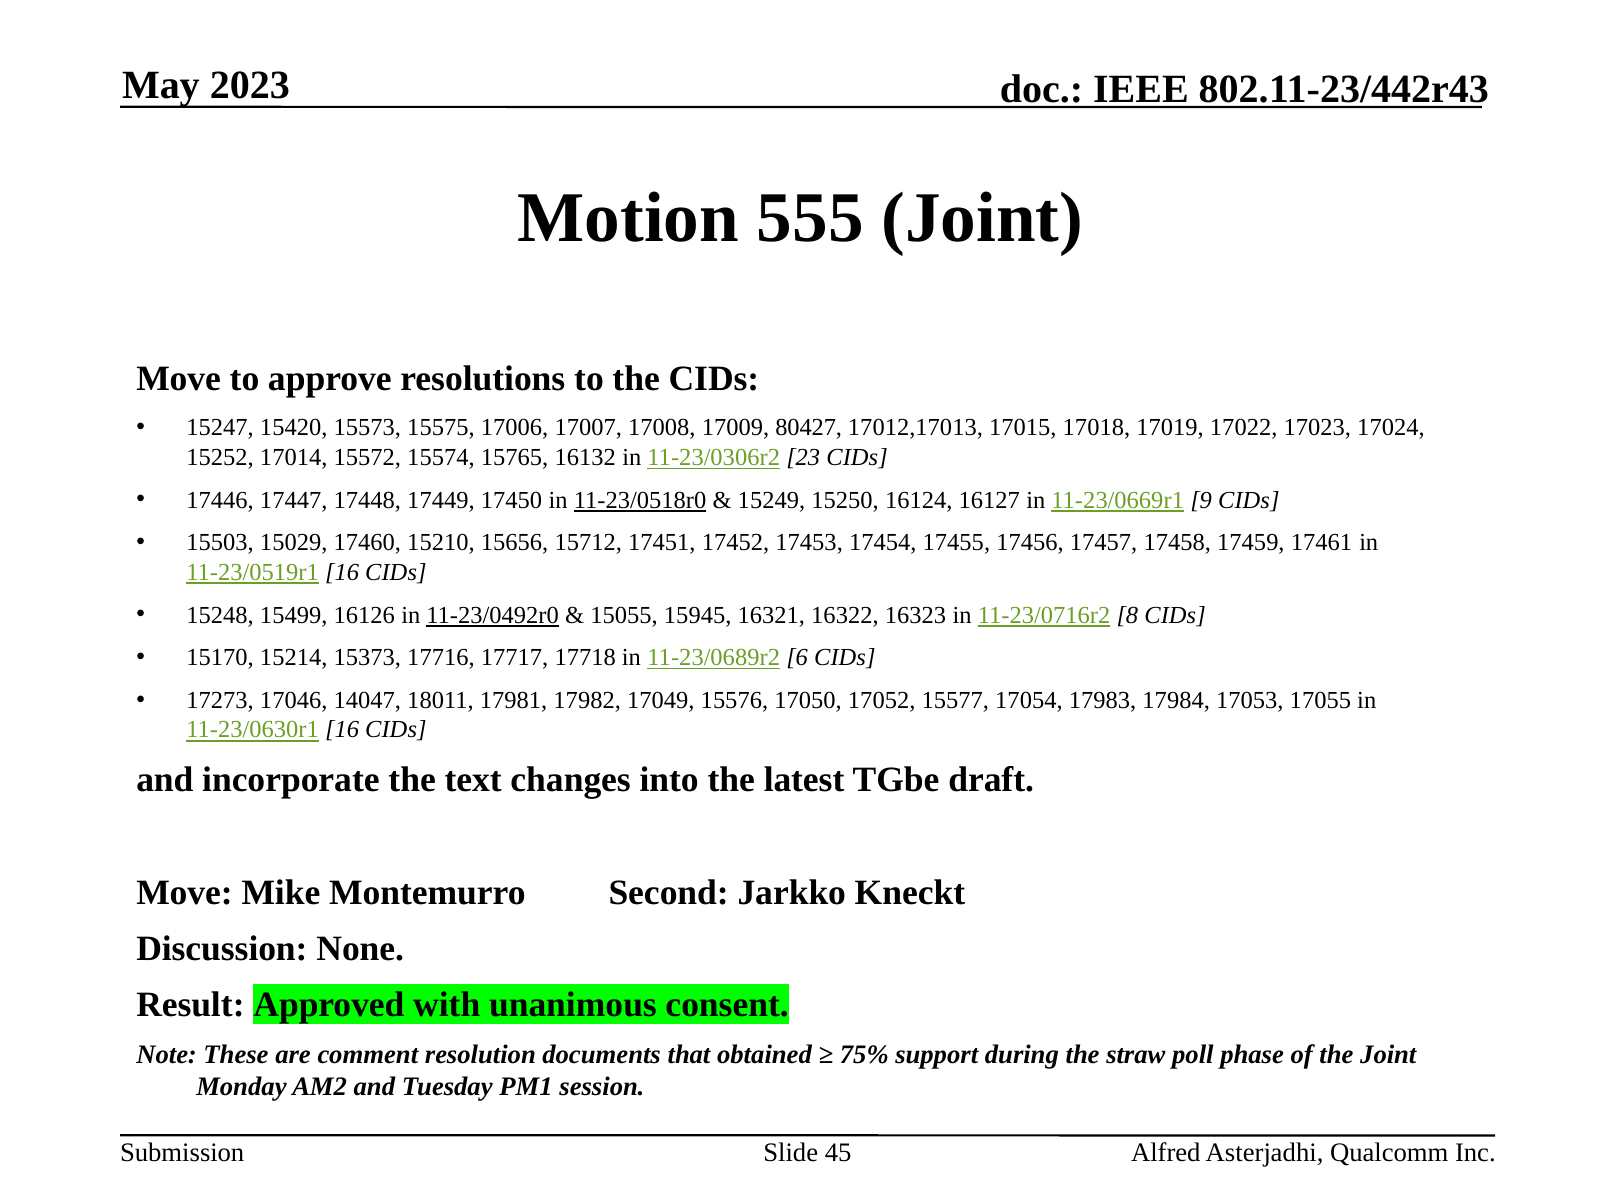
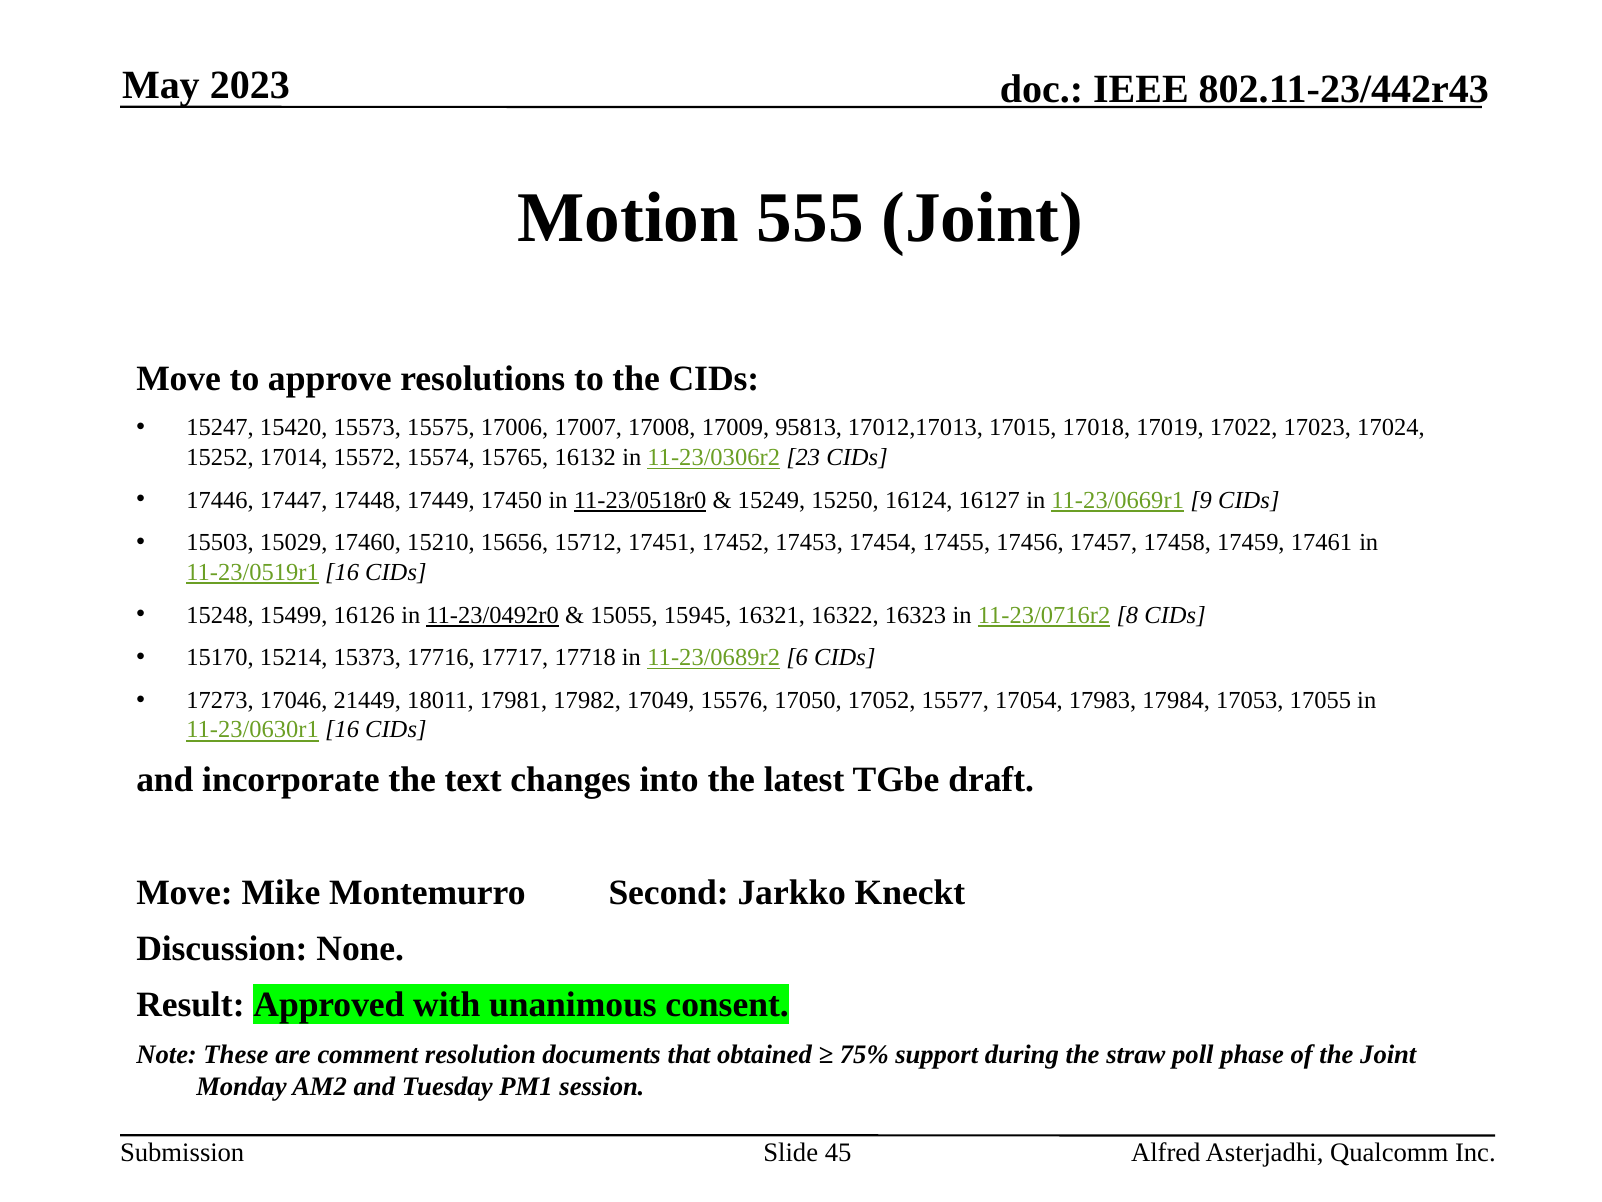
80427: 80427 -> 95813
14047: 14047 -> 21449
